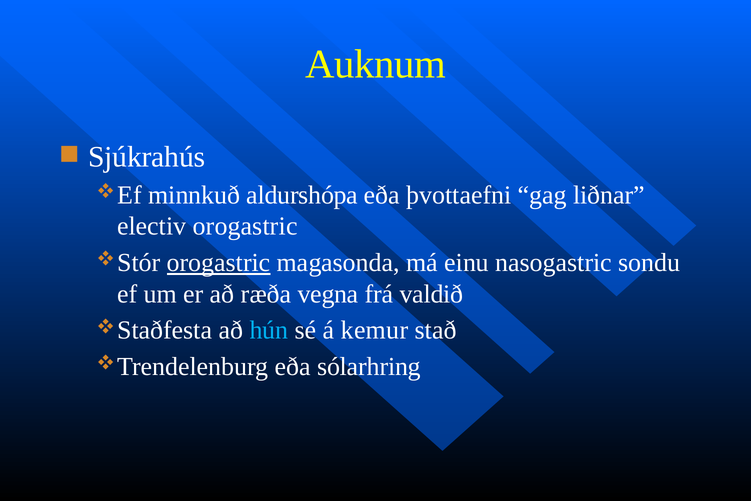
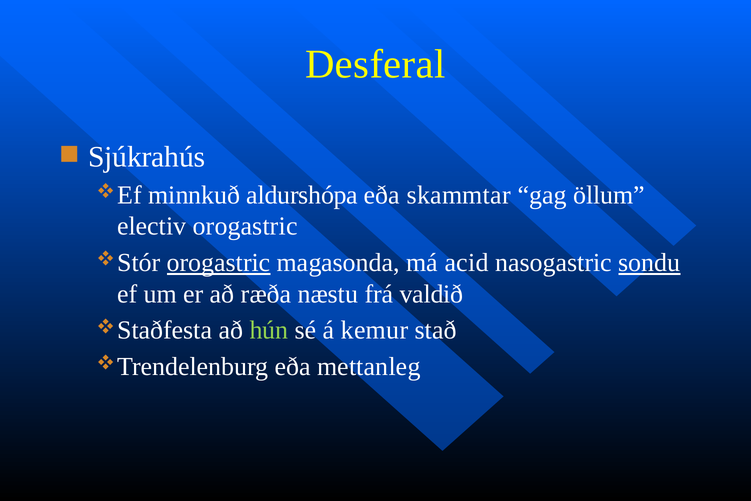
Auknum: Auknum -> Desferal
þvottaefni: þvottaefni -> skammtar
liðnar: liðnar -> öllum
einu: einu -> acid
sondu underline: none -> present
vegna: vegna -> næstu
hún colour: light blue -> light green
sólarhring: sólarhring -> mettanleg
